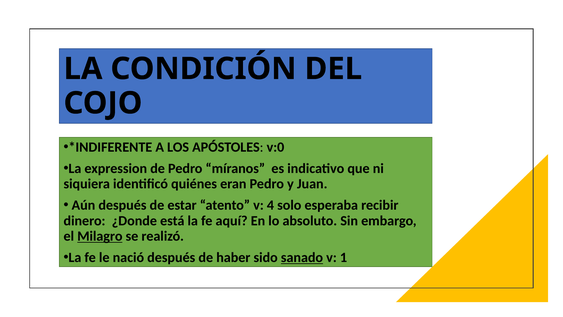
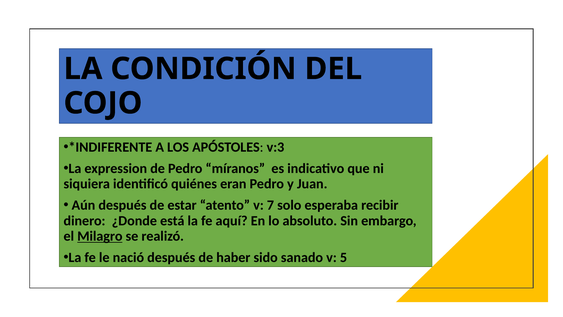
v:0: v:0 -> v:3
4: 4 -> 7
sanado underline: present -> none
1: 1 -> 5
